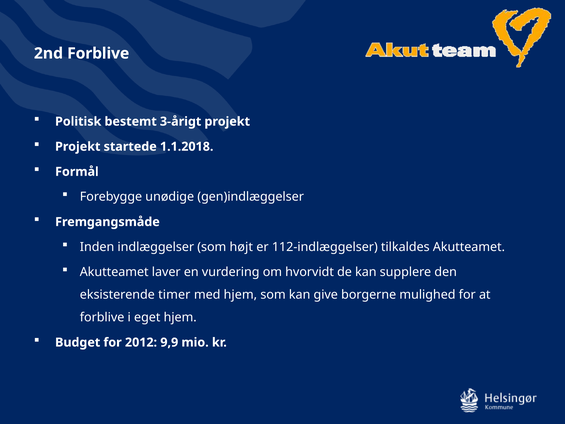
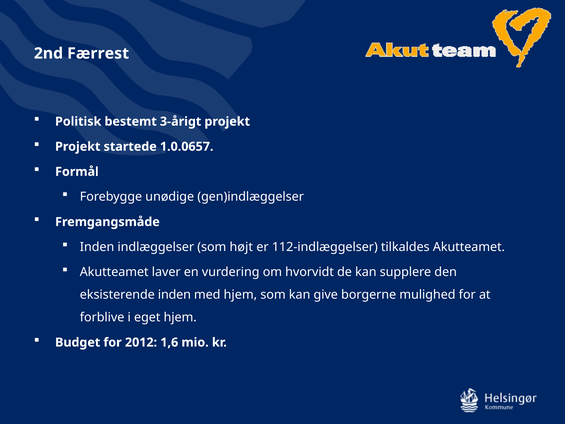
2nd Forblive: Forblive -> Færrest
1.1.2018: 1.1.2018 -> 1.0.0657
eksisterende timer: timer -> inden
9,9: 9,9 -> 1,6
